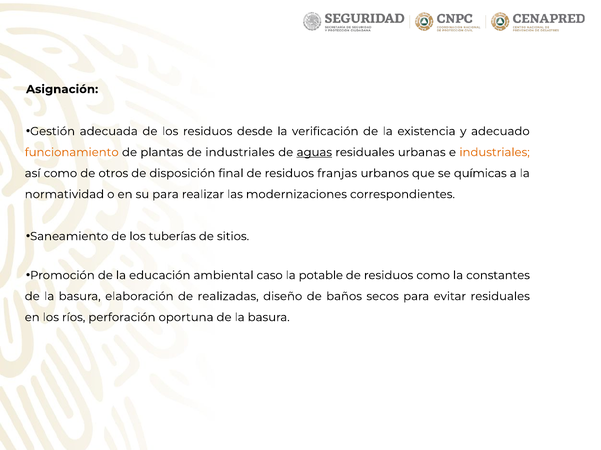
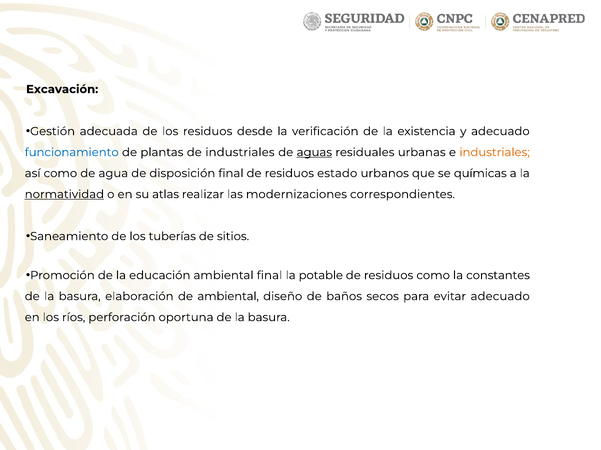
Asignación: Asignación -> Excavación
funcionamiento colour: orange -> blue
otros: otros -> agua
franjas: franjas -> estado
normatividad underline: none -> present
su para: para -> atlas
ambiental caso: caso -> final
de realizadas: realizadas -> ambiental
evitar residuales: residuales -> adecuado
